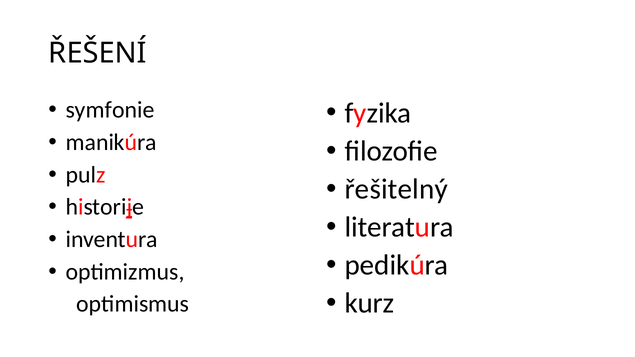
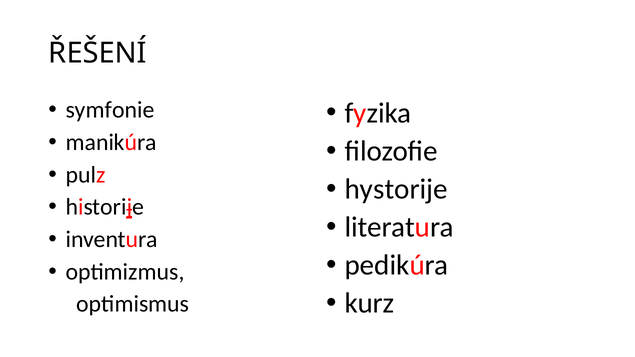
řešitelný: řešitelný -> hystorije
